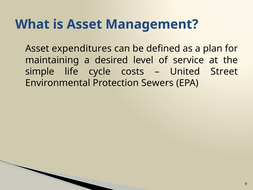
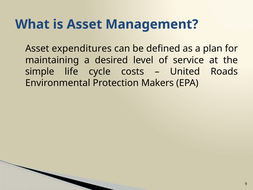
Street: Street -> Roads
Sewers: Sewers -> Makers
